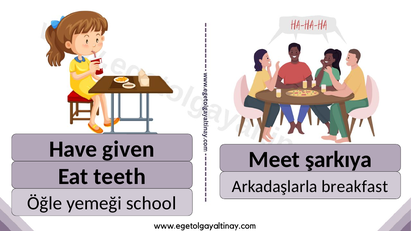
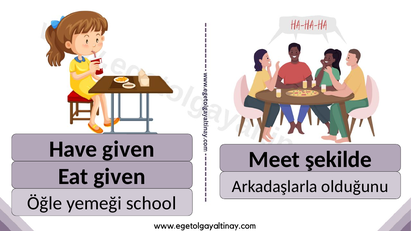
şarkıya: şarkıya -> şekilde
Eat teeth: teeth -> given
breakfast: breakfast -> olduğunu
